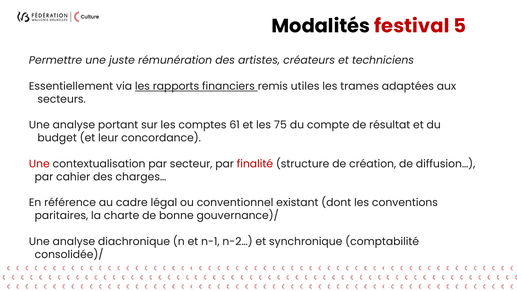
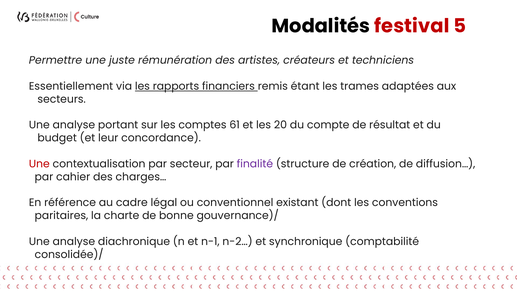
utiles: utiles -> étant
75: 75 -> 20
finalité colour: red -> purple
